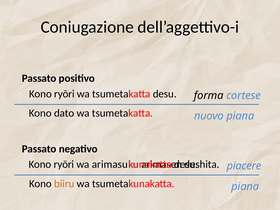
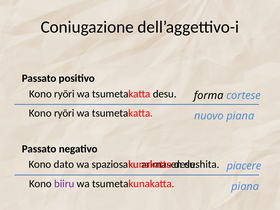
dato at (64, 113): dato -> ryōri
ryōri at (64, 164): ryōri -> dato
arimasu: arimasu -> spaziosa
biiru colour: orange -> purple
